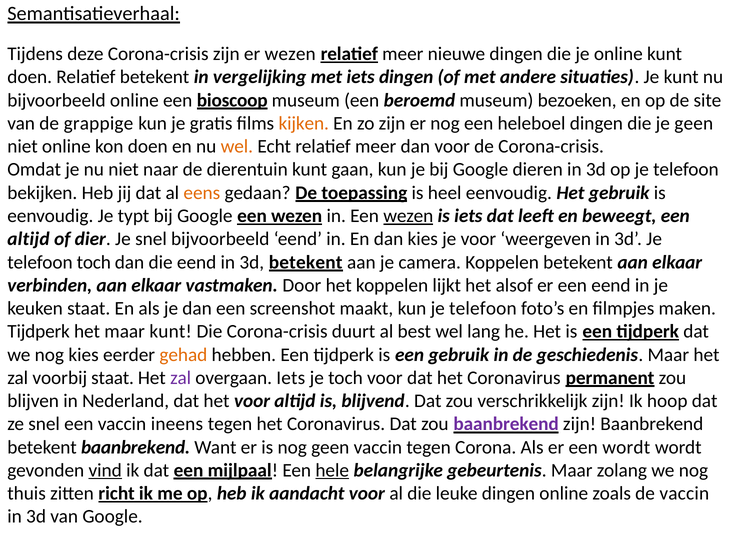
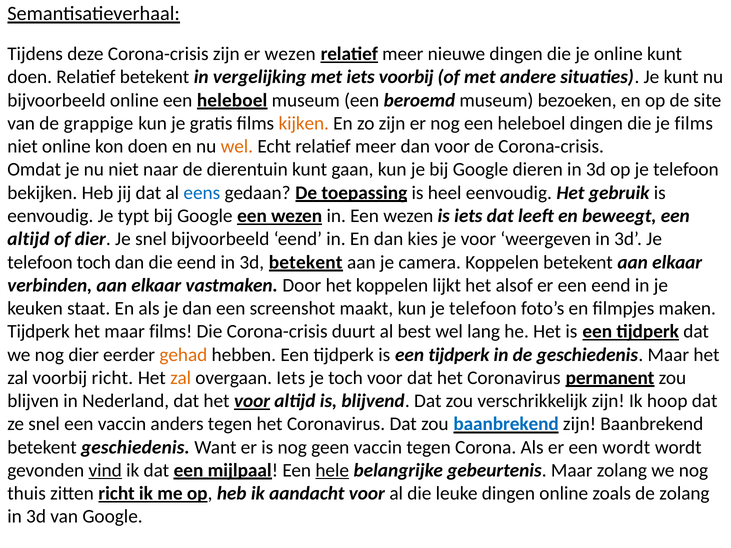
iets dingen: dingen -> voorbij
online een bioscoop: bioscoop -> heleboel
je geen: geen -> films
eens colour: orange -> blue
wezen at (408, 216) underline: present -> none
maar kunt: kunt -> films
nog kies: kies -> dier
tijdperk is een gebruik: gebruik -> tijdperk
voorbij staat: staat -> richt
zal at (181, 378) colour: purple -> orange
voor at (252, 401) underline: none -> present
ineens: ineens -> anders
baanbrekend at (506, 424) colour: purple -> blue
betekent baanbrekend: baanbrekend -> geschiedenis
de vaccin: vaccin -> zolang
